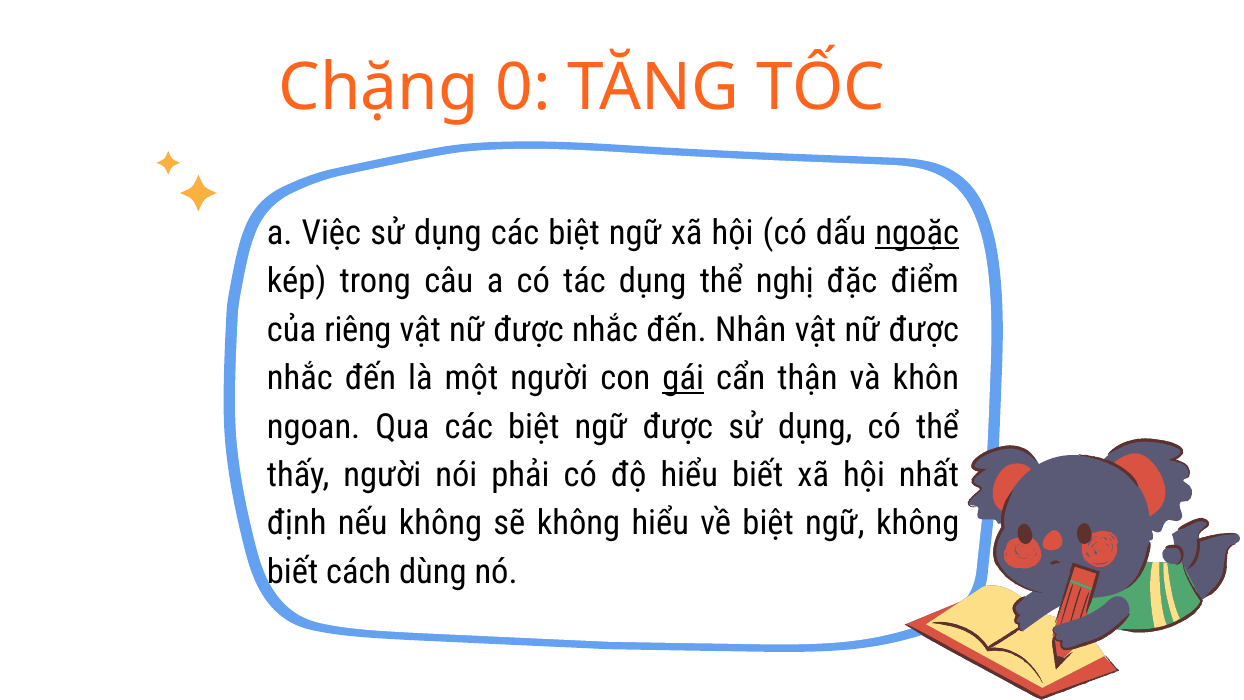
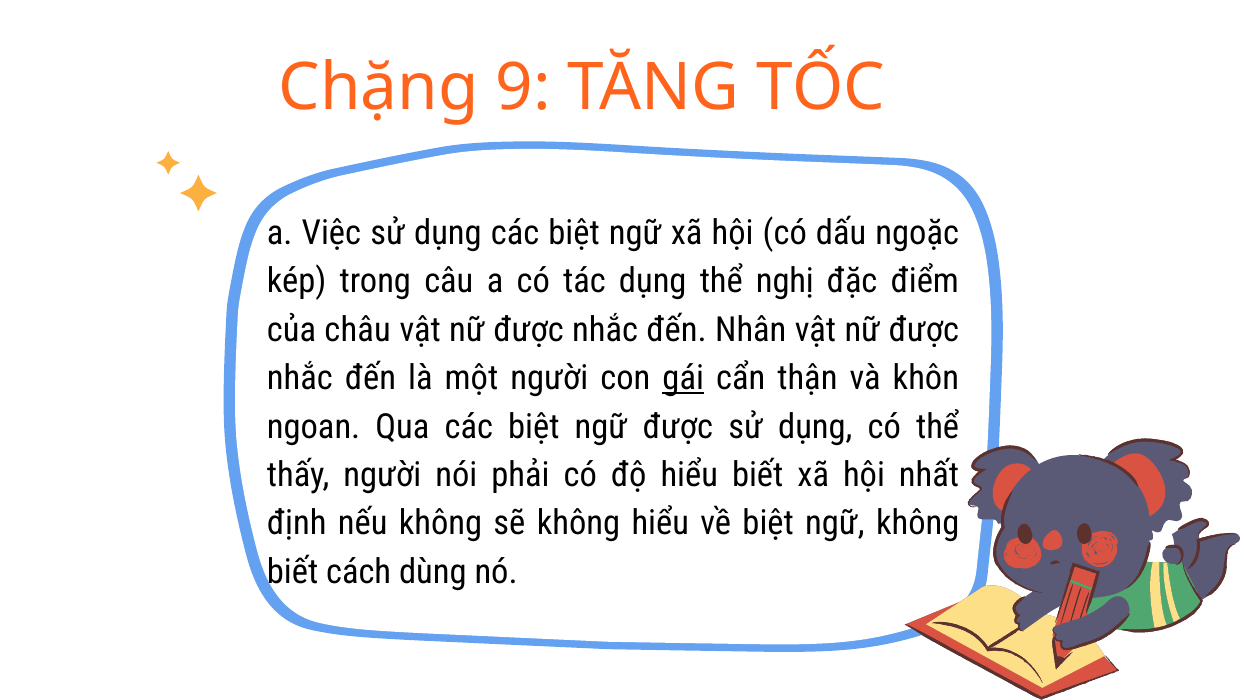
0: 0 -> 9
ngoặc underline: present -> none
riêng: riêng -> châu
